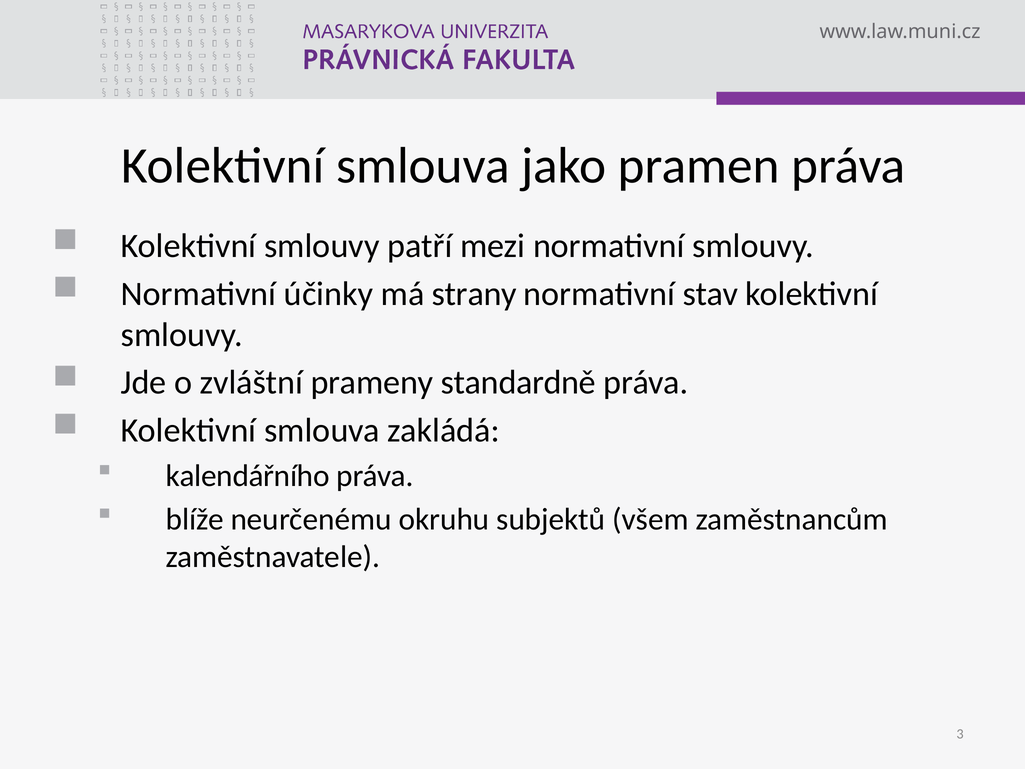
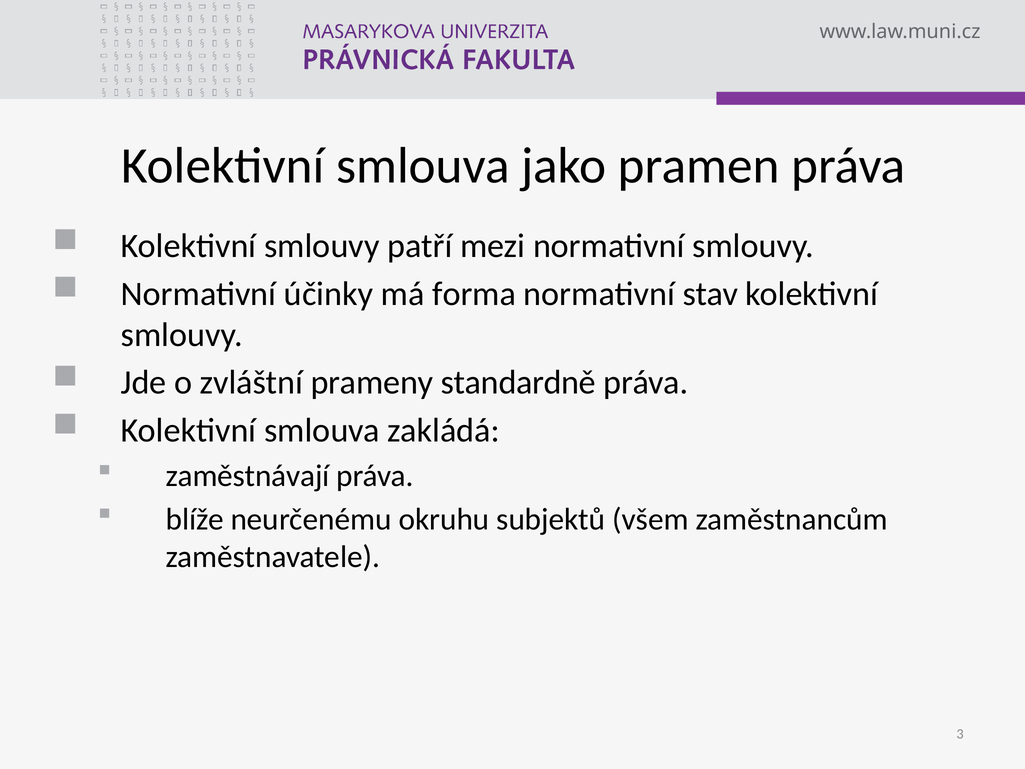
strany: strany -> forma
kalendářního: kalendářního -> zaměstnávají
